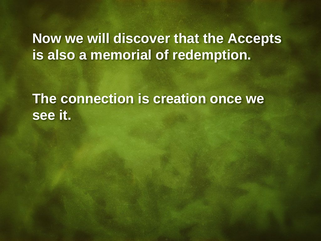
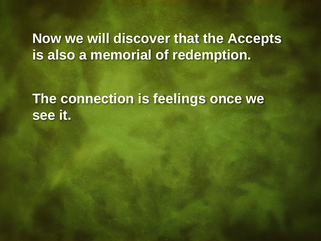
creation: creation -> feelings
